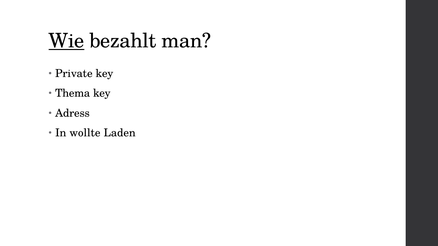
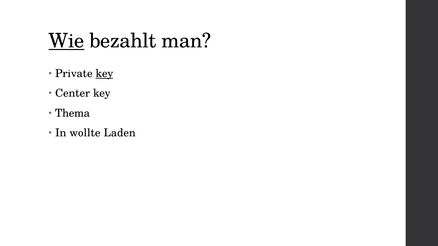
key at (104, 74) underline: none -> present
Thema: Thema -> Center
Adress: Adress -> Thema
